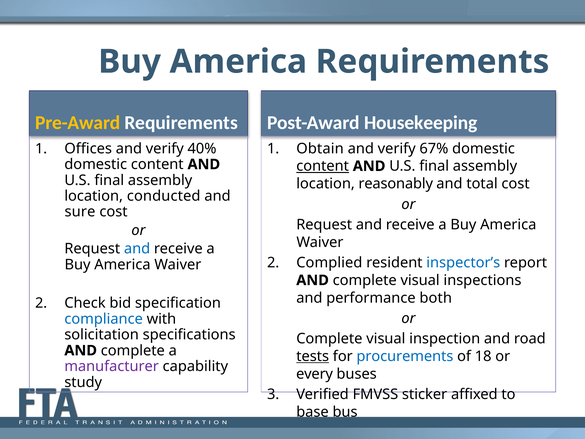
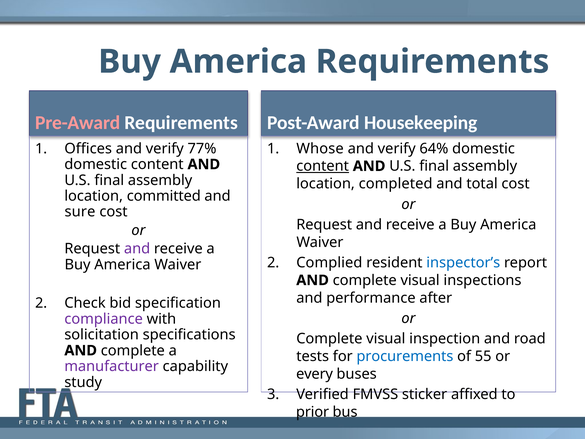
Pre-Award colour: yellow -> pink
Obtain: Obtain -> Whose
67%: 67% -> 64%
40%: 40% -> 77%
reasonably: reasonably -> completed
conducted: conducted -> committed
and at (137, 249) colour: blue -> purple
both: both -> after
compliance colour: blue -> purple
tests underline: present -> none
18: 18 -> 55
base: base -> prior
